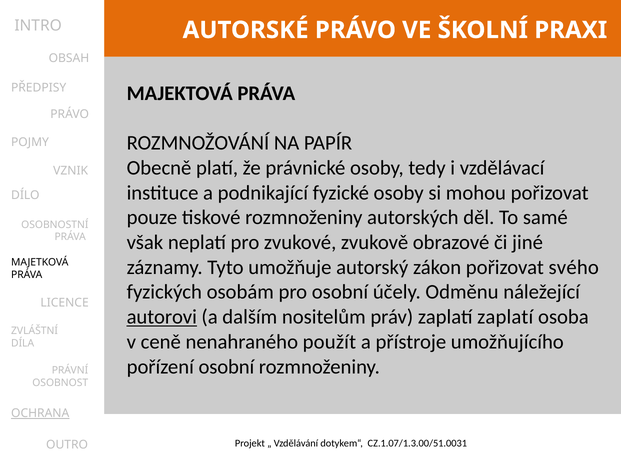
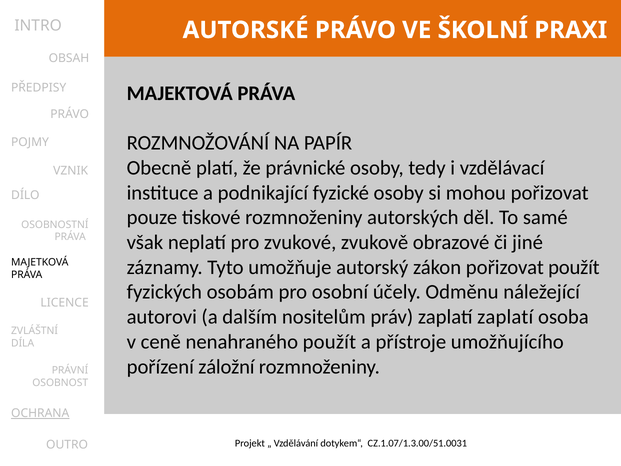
pořizovat svého: svého -> použít
autorovi underline: present -> none
pořízení osobní: osobní -> záložní
